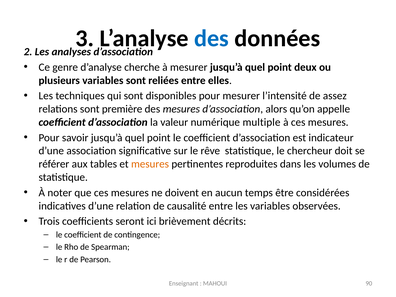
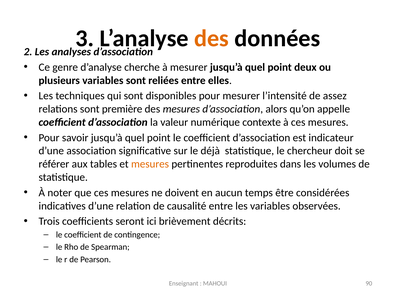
des at (211, 38) colour: blue -> orange
multiple: multiple -> contexte
rêve: rêve -> déjà
